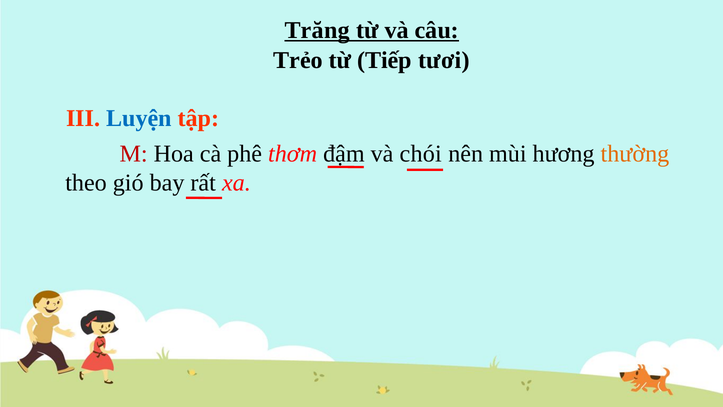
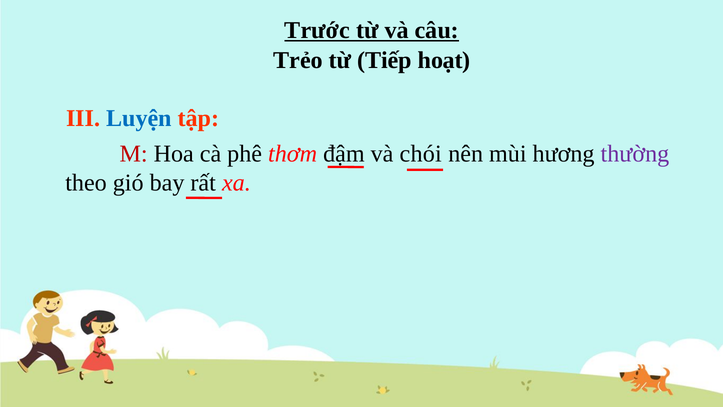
Trăng: Trăng -> Trước
tươi: tươi -> hoạt
thường colour: orange -> purple
